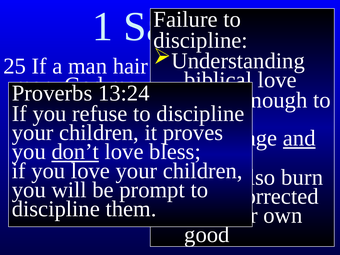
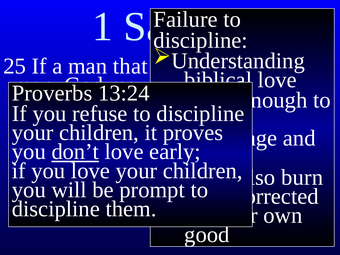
hair: hair -> that
and underline: present -> none
bless: bless -> early
